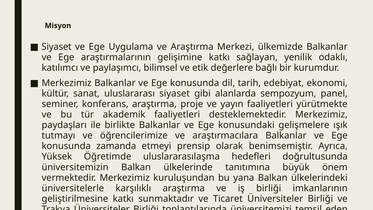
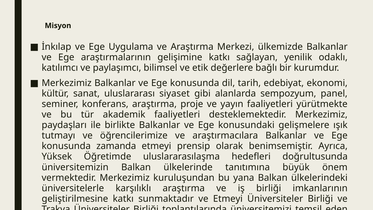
Siyaset at (57, 47): Siyaset -> İnkılap
ve Ticaret: Ticaret -> Etmeyi
